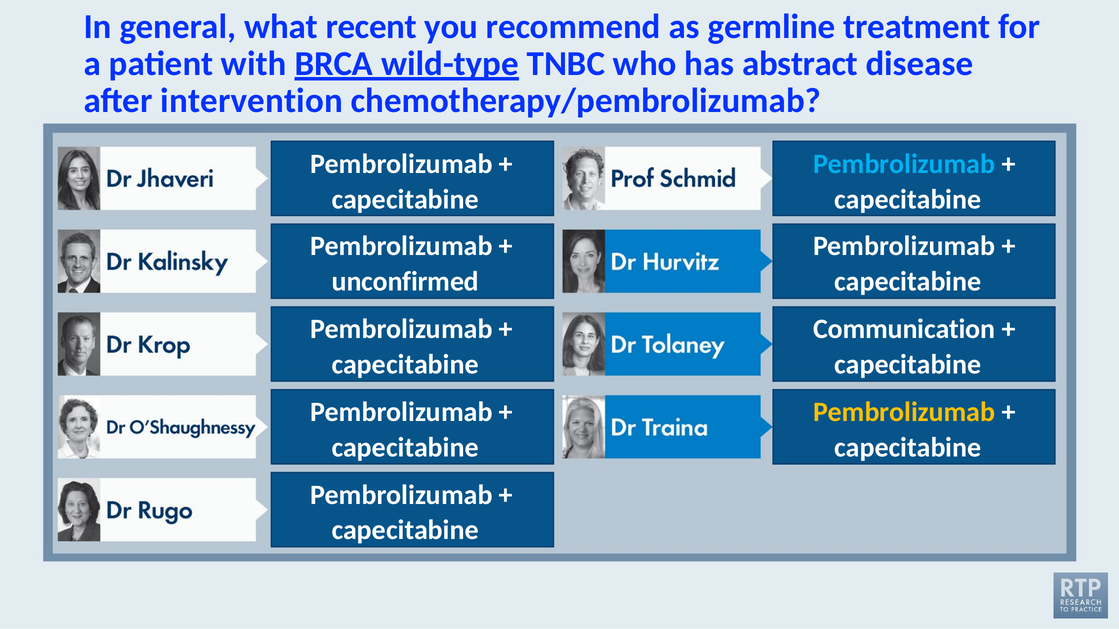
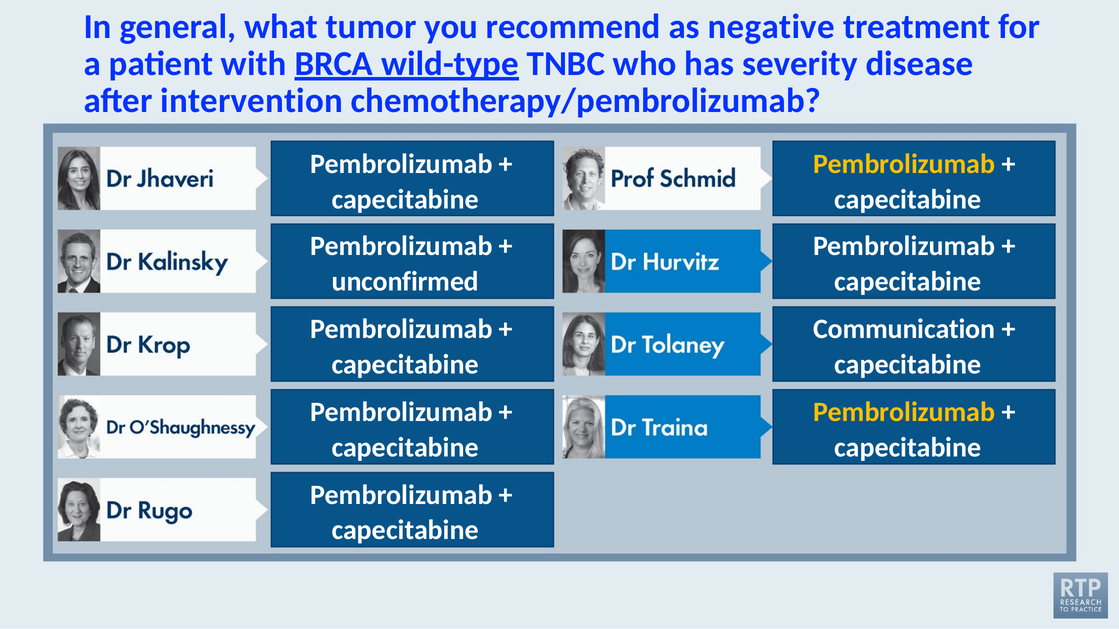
recent: recent -> tumor
germline: germline -> negative
abstract: abstract -> severity
Pembrolizumab at (904, 164) colour: light blue -> yellow
